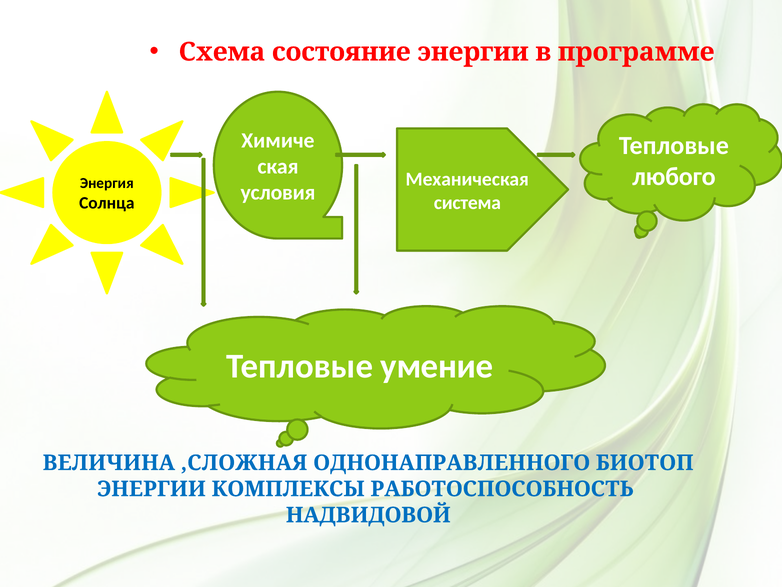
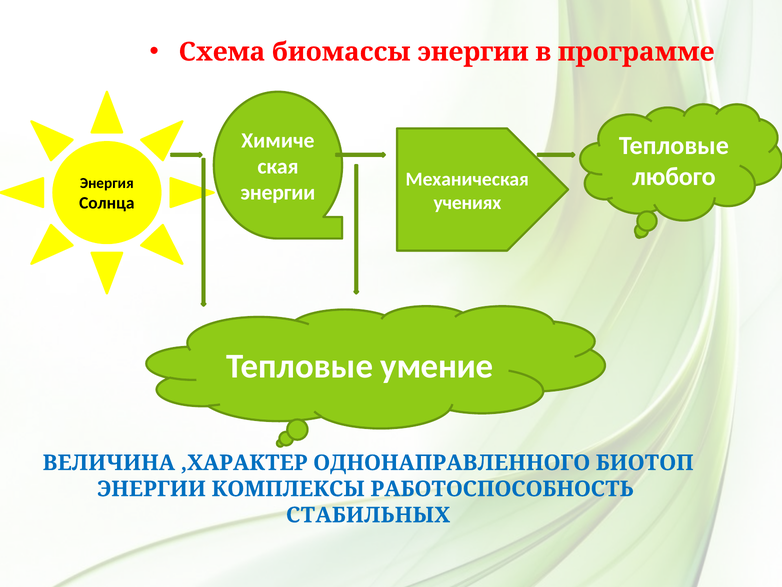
состояние: состояние -> биомассы
условия at (278, 193): условия -> энергии
система: система -> учениях
,СЛОЖНАЯ: ,СЛОЖНАЯ -> ,ХАРАКТЕР
НАДВИДОВОЙ: НАДВИДОВОЙ -> СТАБИЛЬНЫХ
